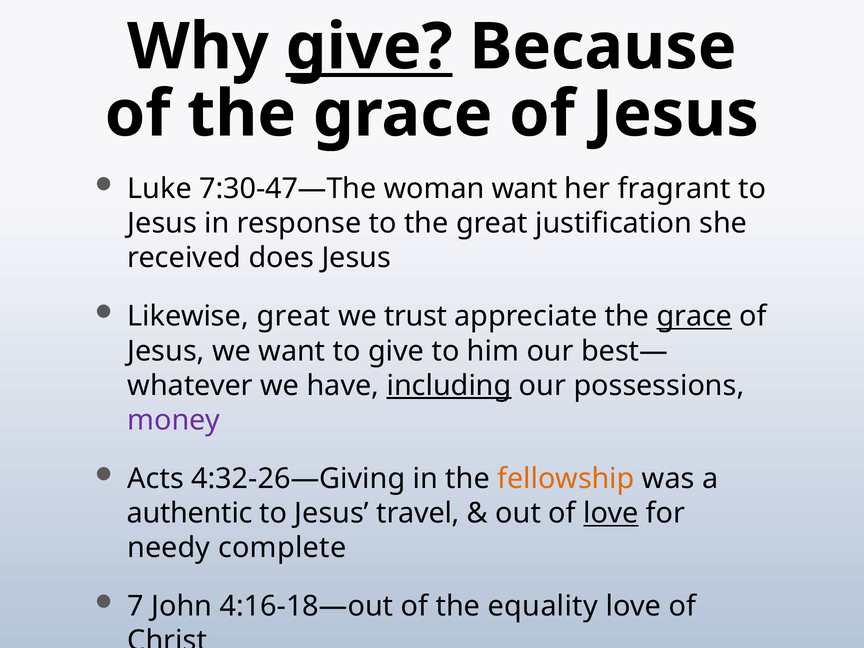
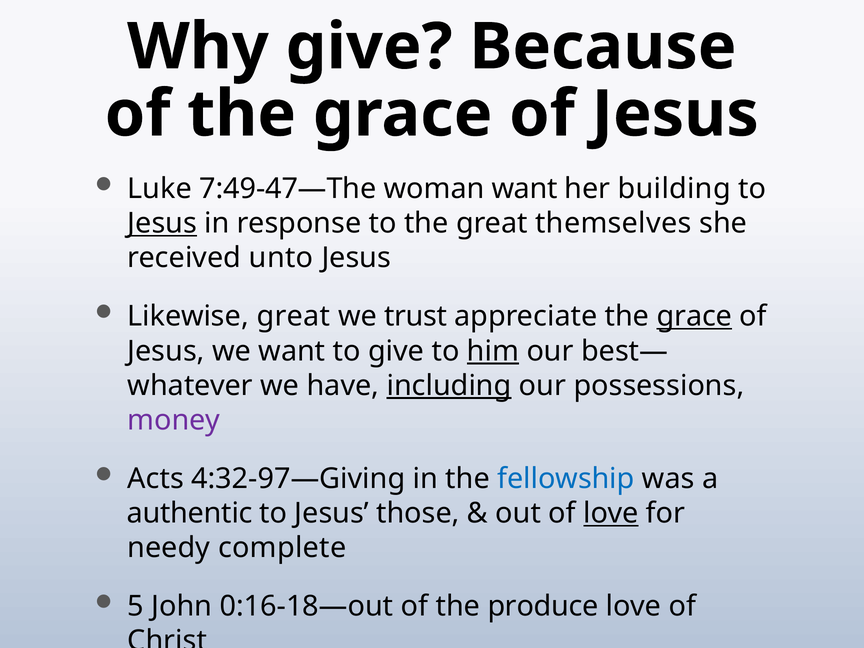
give at (369, 47) underline: present -> none
7:30-47—The: 7:30-47—The -> 7:49-47—The
fragrant: fragrant -> building
Jesus at (162, 223) underline: none -> present
justification: justification -> themselves
does: does -> unto
him underline: none -> present
4:32-26—Giving: 4:32-26—Giving -> 4:32-97—Giving
fellowship colour: orange -> blue
travel: travel -> those
7: 7 -> 5
4:16-18—out: 4:16-18—out -> 0:16-18—out
equality: equality -> produce
